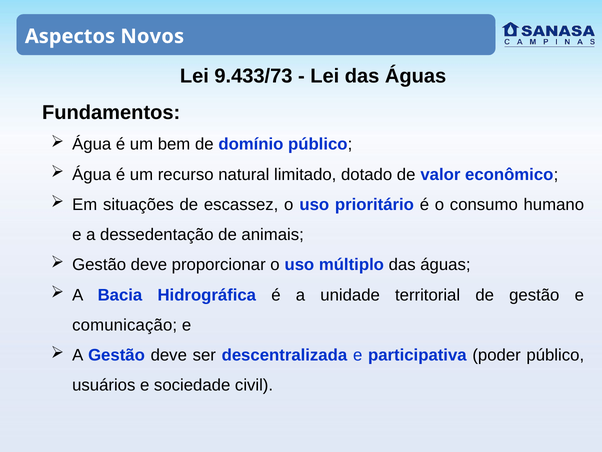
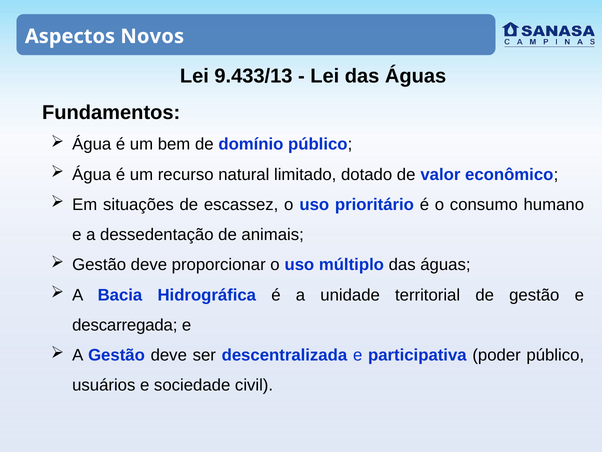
9.433/73: 9.433/73 -> 9.433/13
comunicação: comunicação -> descarregada
